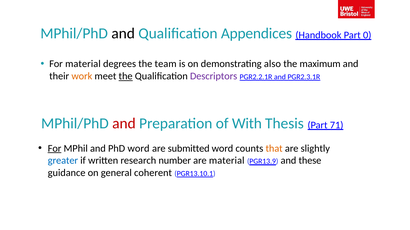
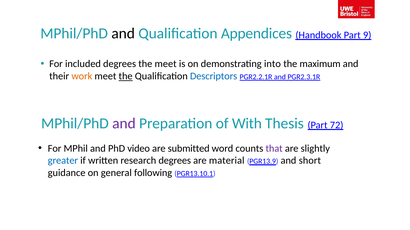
0: 0 -> 9
For material: material -> included
the team: team -> meet
also: also -> into
Descriptors colour: purple -> blue
and at (124, 124) colour: red -> purple
71: 71 -> 72
For at (55, 149) underline: present -> none
PhD word: word -> video
that colour: orange -> purple
research number: number -> degrees
these: these -> short
coherent: coherent -> following
